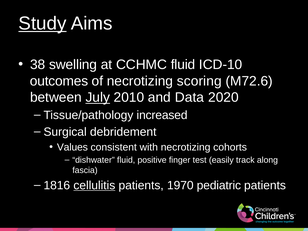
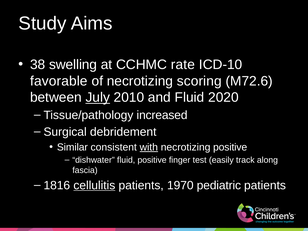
Study underline: present -> none
CCHMC fluid: fluid -> rate
outcomes: outcomes -> favorable
and Data: Data -> Fluid
Values: Values -> Similar
with underline: none -> present
necrotizing cohorts: cohorts -> positive
